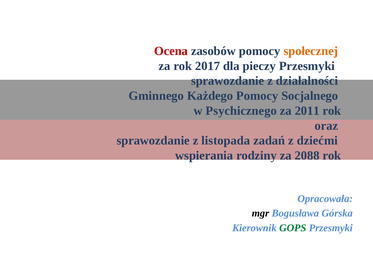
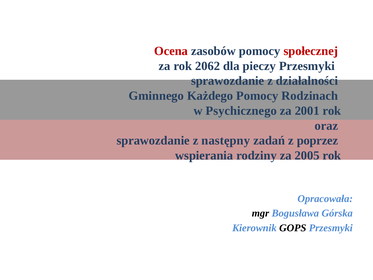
społecznej colour: orange -> red
2017: 2017 -> 2062
Socjalnego: Socjalnego -> Rodzinach
2011: 2011 -> 2001
listopada: listopada -> następny
dziećmi: dziećmi -> poprzez
2088: 2088 -> 2005
GOPS colour: green -> black
